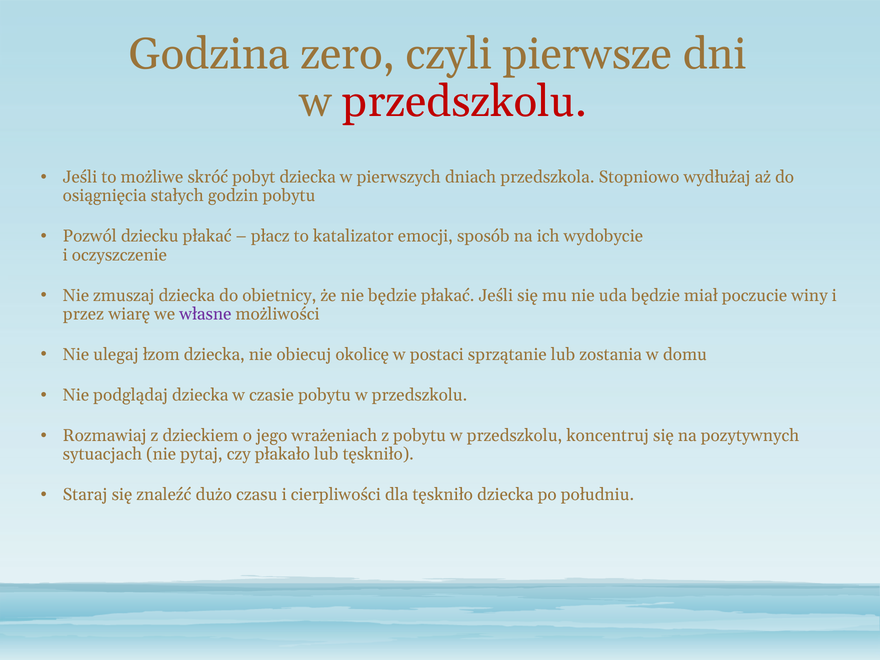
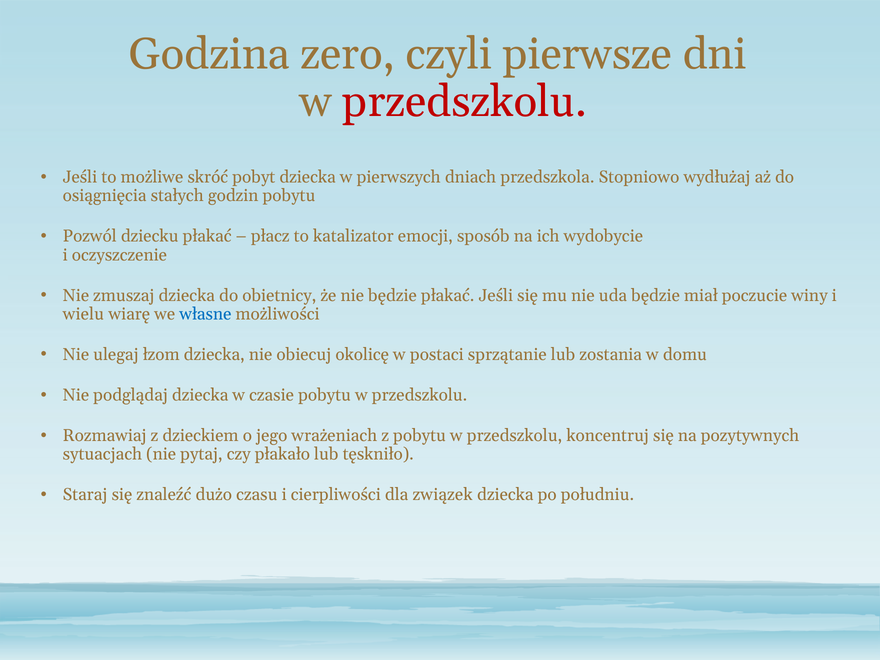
przez: przez -> wielu
własne colour: purple -> blue
dla tęskniło: tęskniło -> związek
